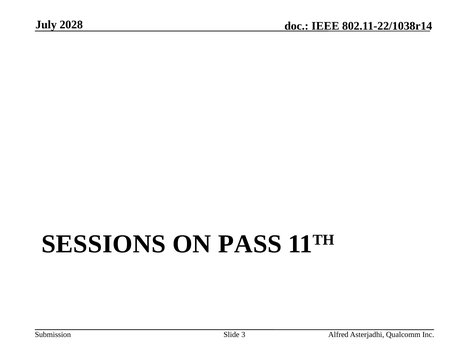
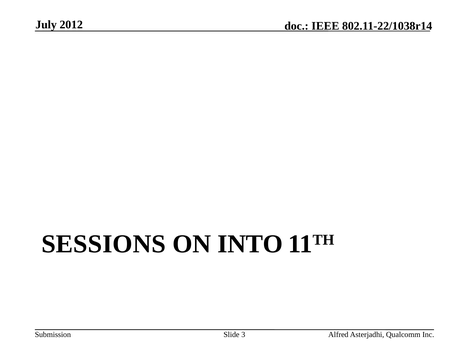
2028: 2028 -> 2012
PASS: PASS -> INTO
